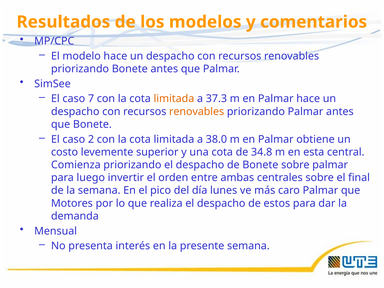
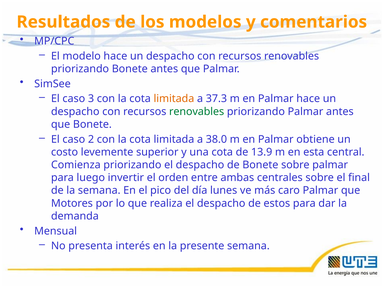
7: 7 -> 3
renovables at (197, 111) colour: orange -> green
34.8: 34.8 -> 13.9
